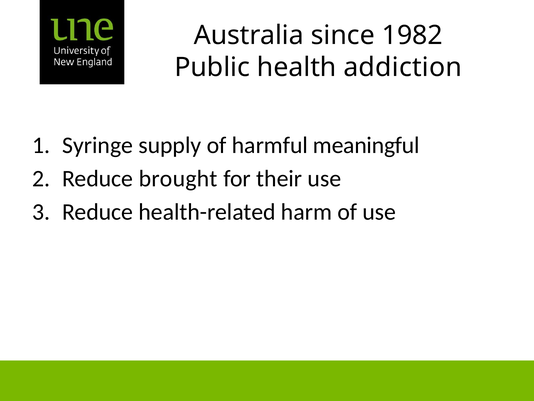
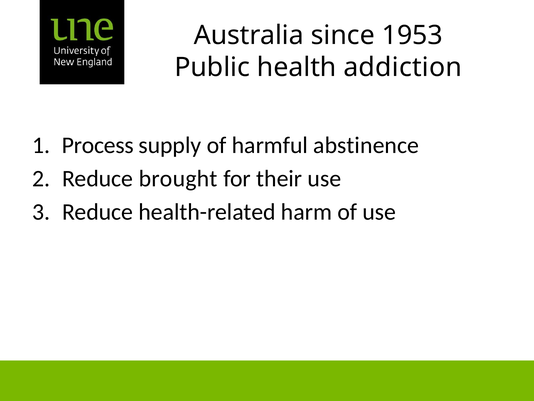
1982: 1982 -> 1953
Syringe: Syringe -> Process
meaningful: meaningful -> abstinence
